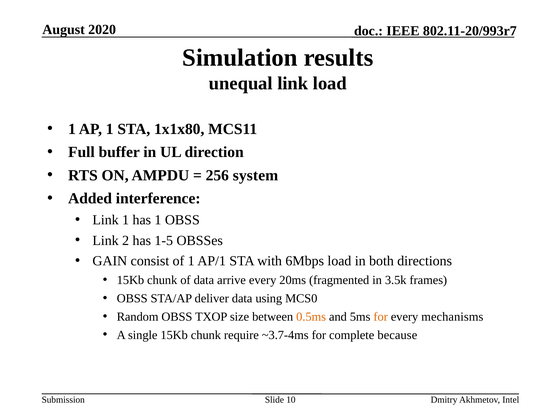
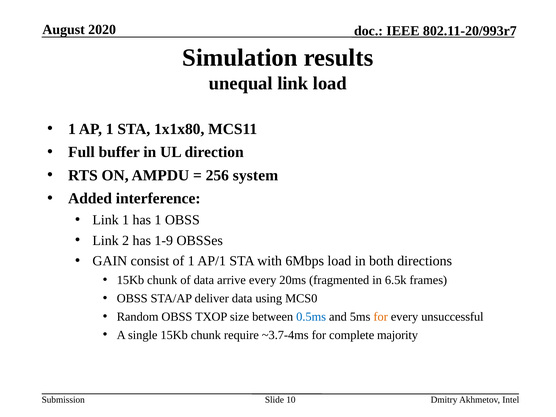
1-5: 1-5 -> 1-9
3.5k: 3.5k -> 6.5k
0.5ms colour: orange -> blue
mechanisms: mechanisms -> unsuccessful
because: because -> majority
